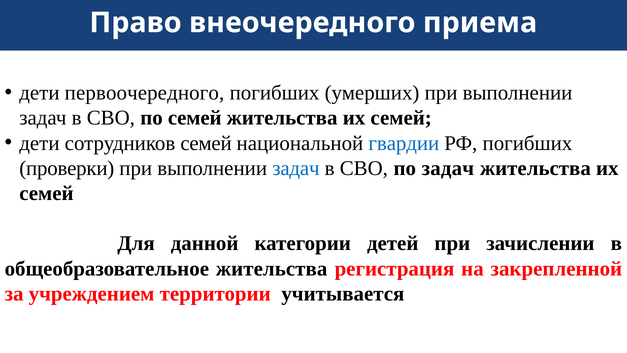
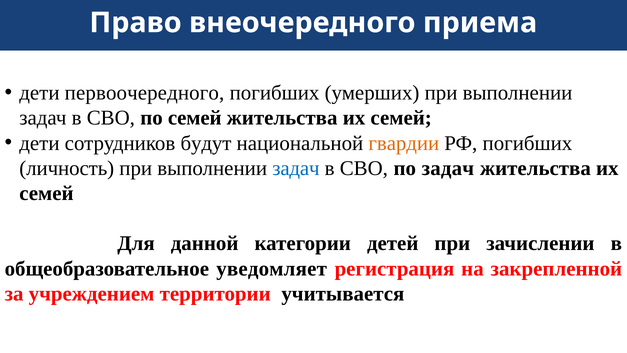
сотрудников семей: семей -> будут
гвардии colour: blue -> orange
проверки: проверки -> личность
общеобразовательное жительства: жительства -> уведомляет
